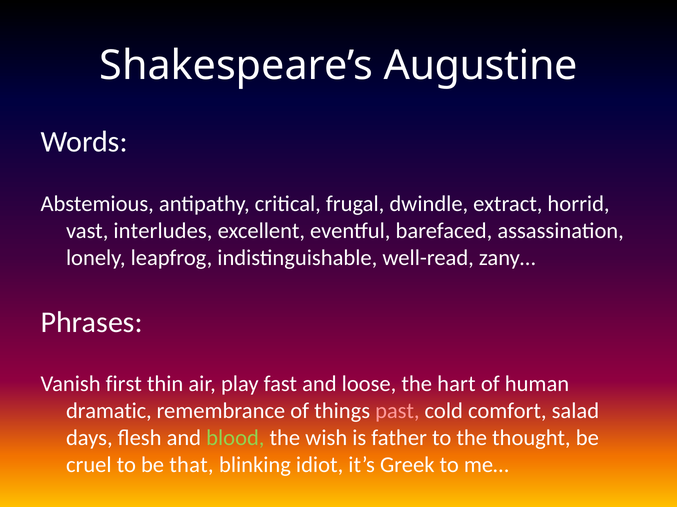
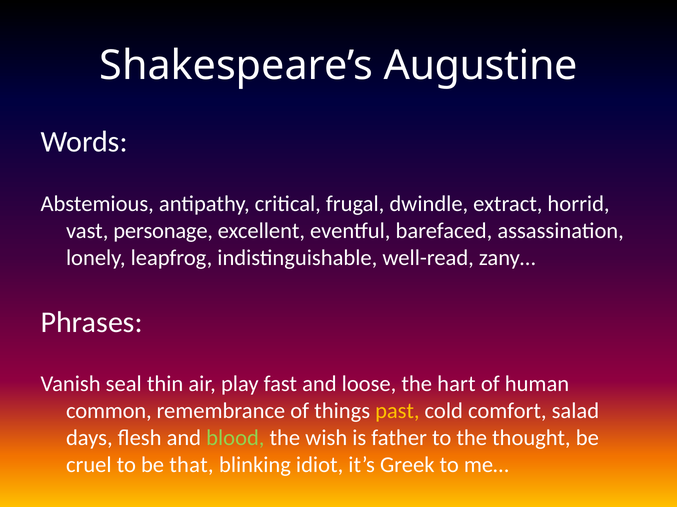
interludes: interludes -> personage
first: first -> seal
dramatic: dramatic -> common
past colour: pink -> yellow
